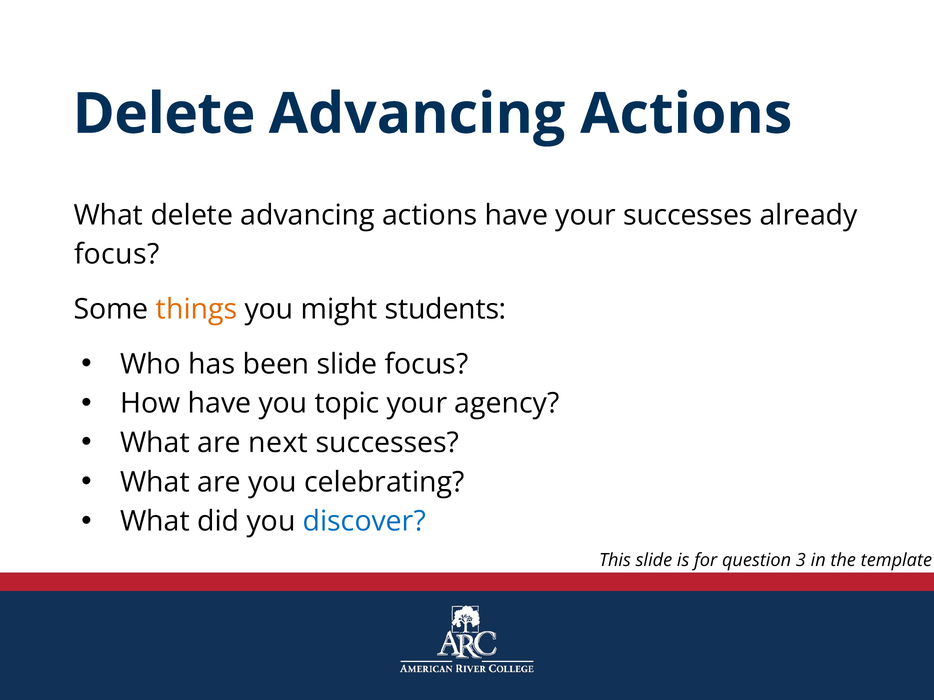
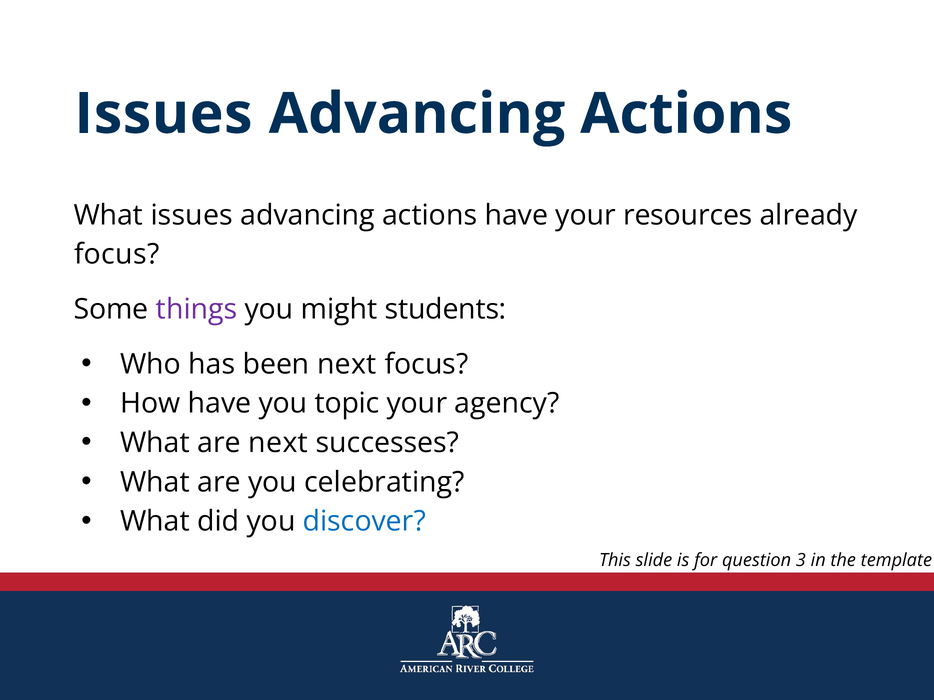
Delete at (164, 114): Delete -> Issues
What delete: delete -> issues
your successes: successes -> resources
things colour: orange -> purple
been slide: slide -> next
